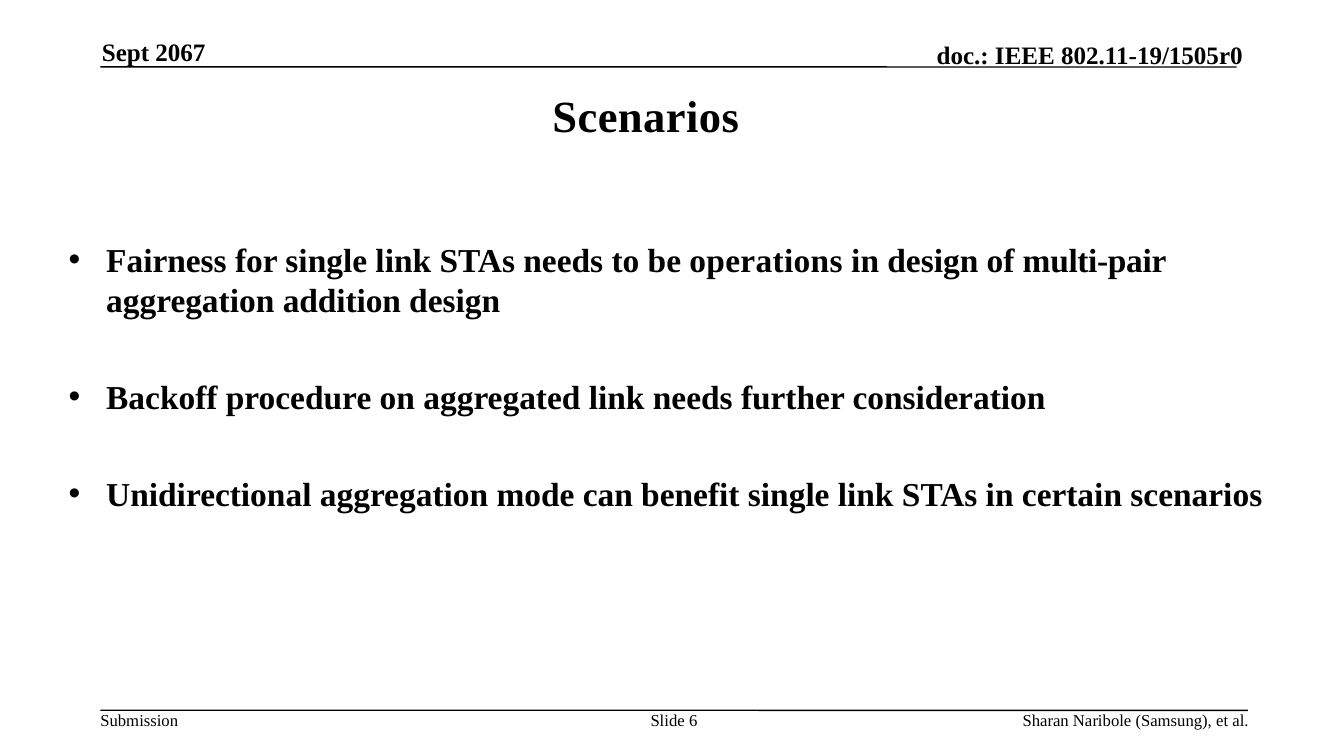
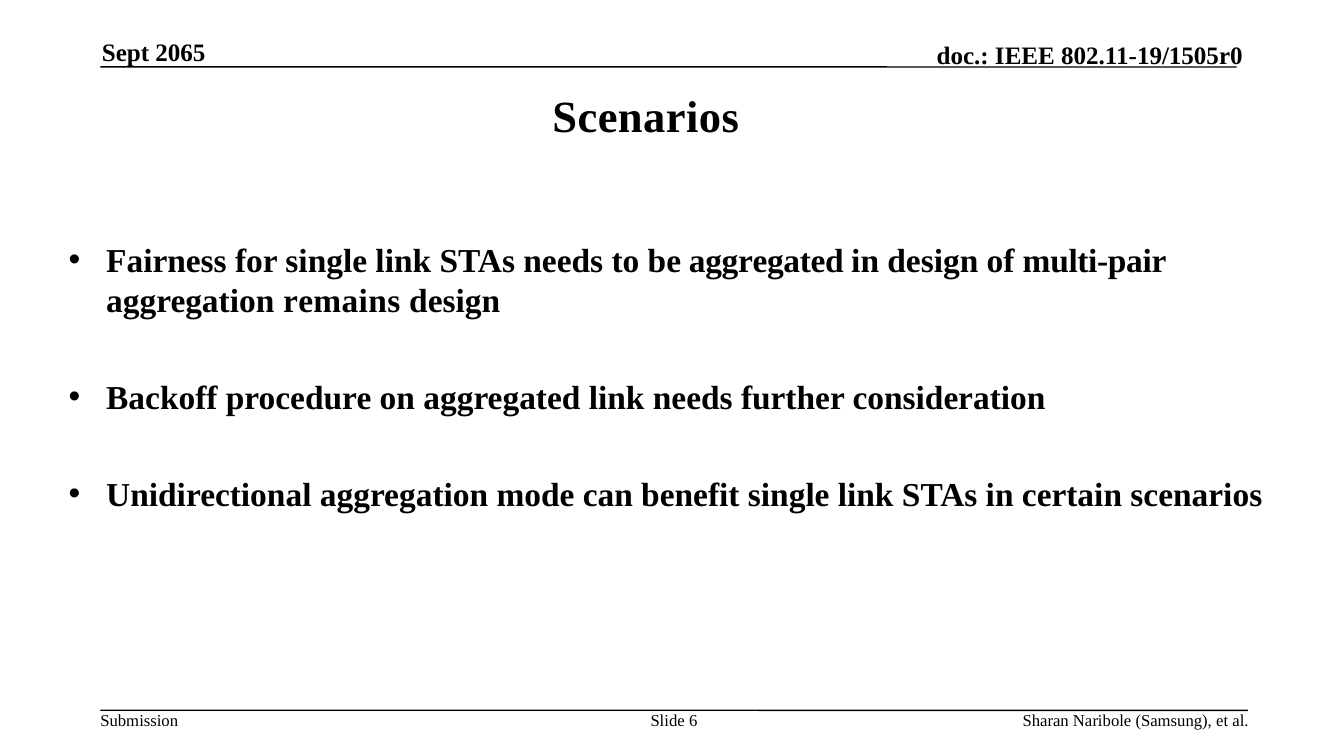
2067: 2067 -> 2065
be operations: operations -> aggregated
addition: addition -> remains
